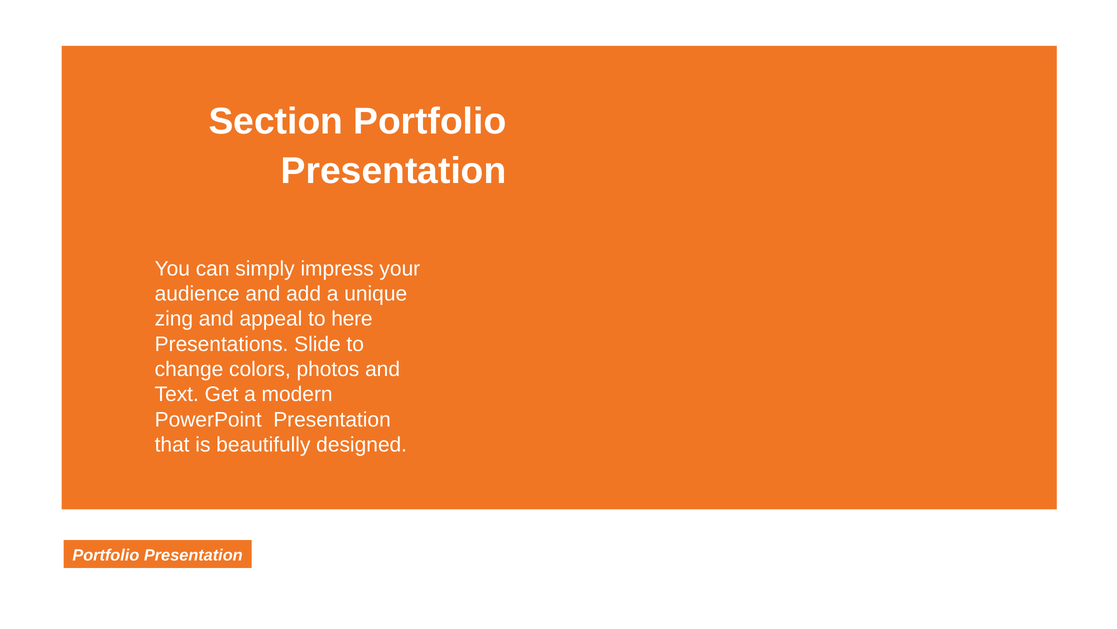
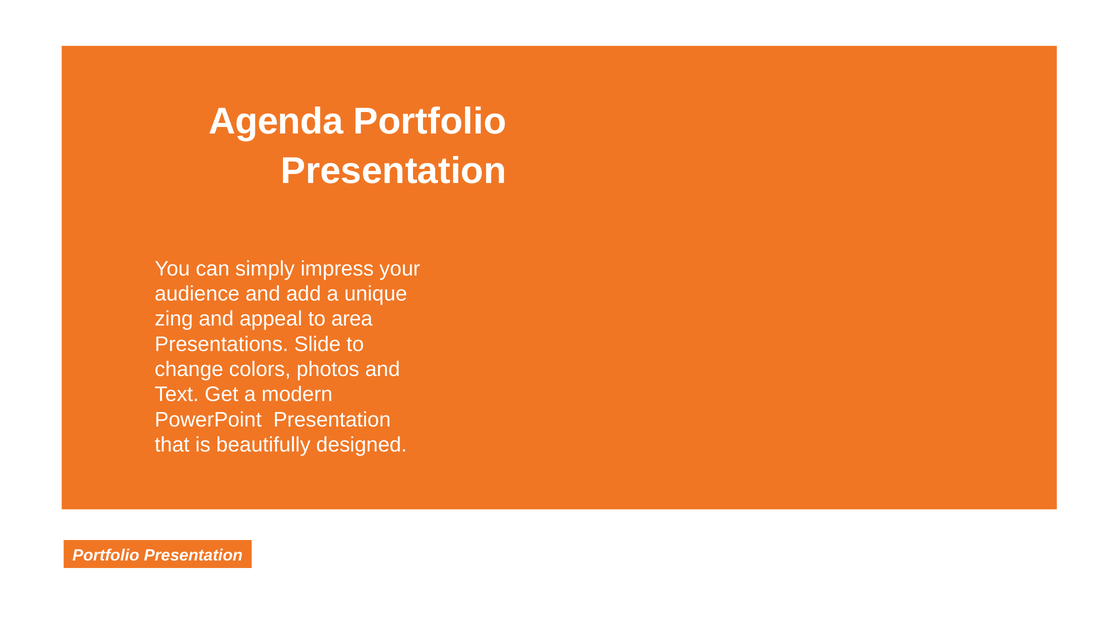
Section: Section -> Agenda
here: here -> area
